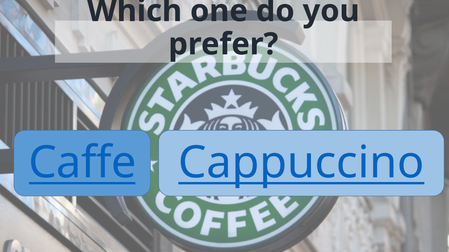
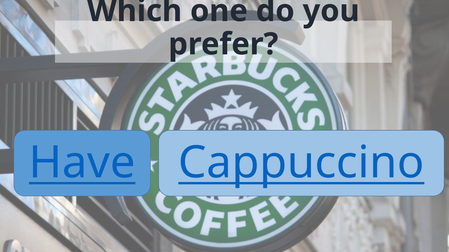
Caffe: Caffe -> Have
